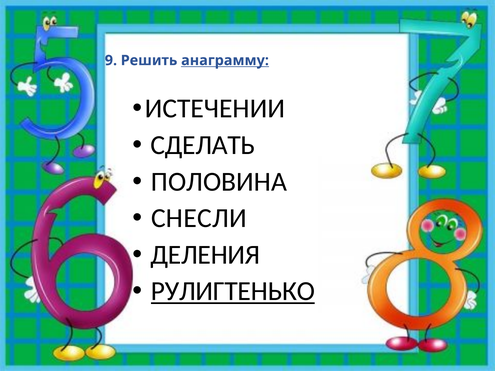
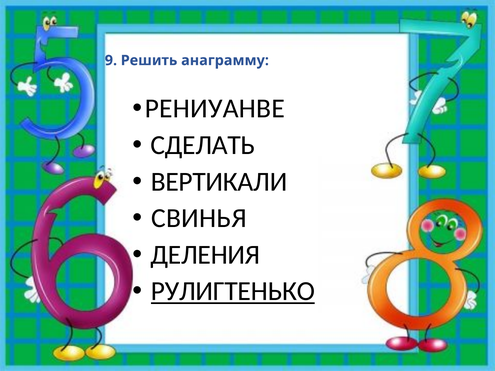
анаграмму underline: present -> none
ИСТЕЧЕНИИ: ИСТЕЧЕНИИ -> РЕНИУАНВЕ
ПОЛОВИНА: ПОЛОВИНА -> ВЕРТИКАЛИ
СНЕСЛИ: СНЕСЛИ -> СВИНЬЯ
